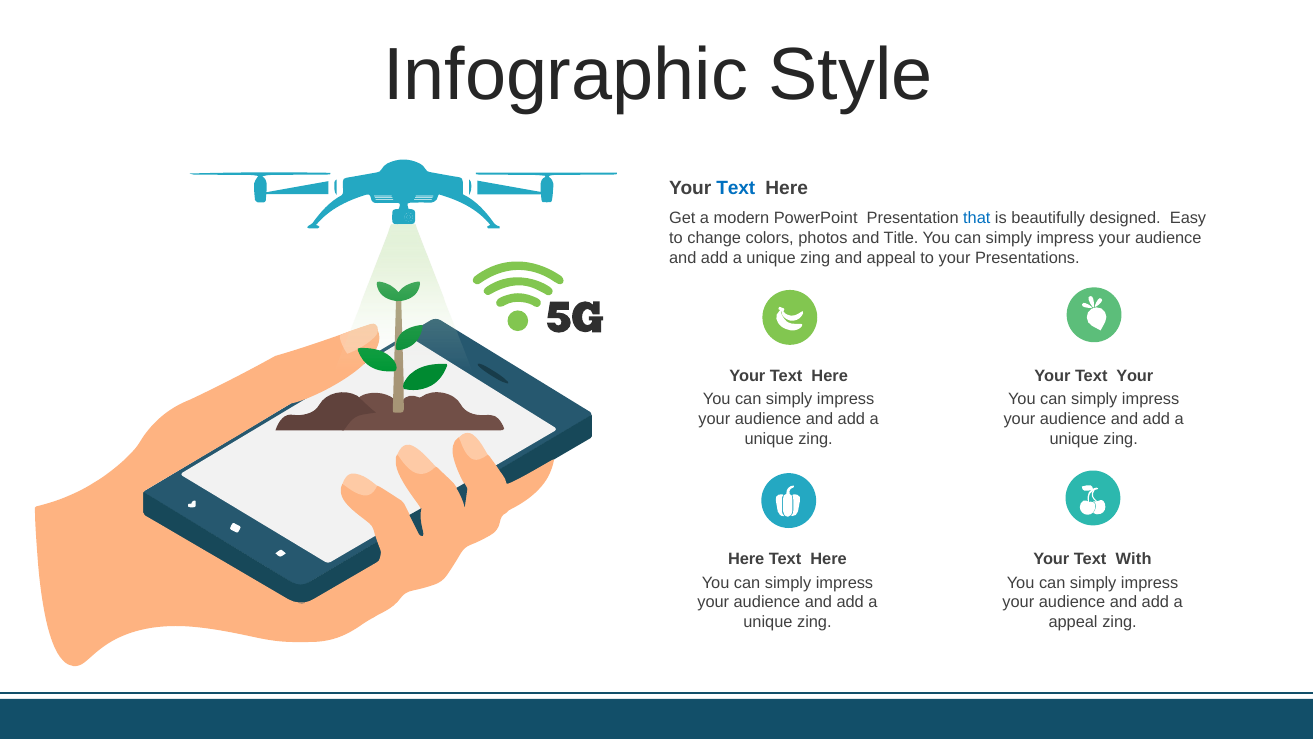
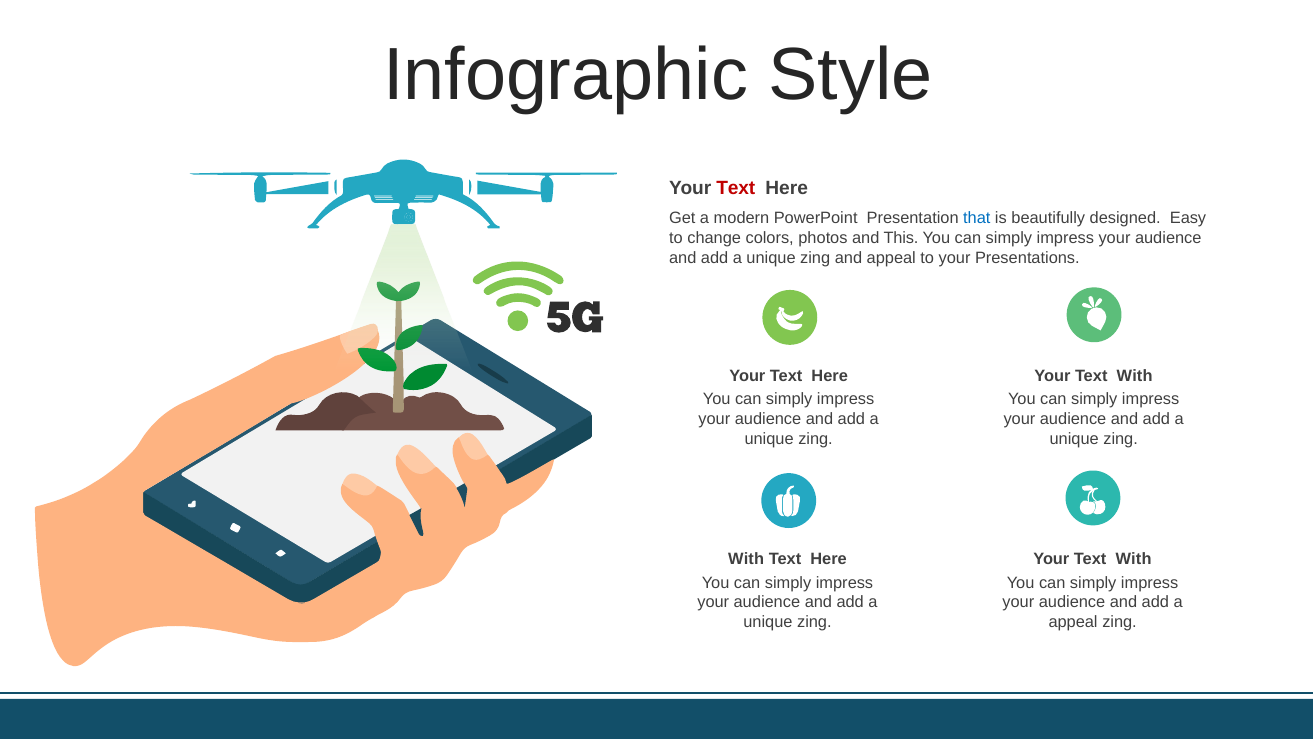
Text at (736, 188) colour: blue -> red
Title: Title -> This
Your at (1135, 376): Your -> With
Here at (746, 559): Here -> With
